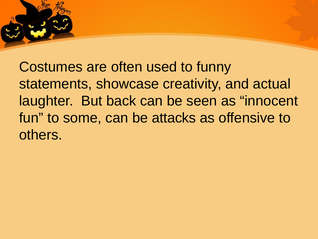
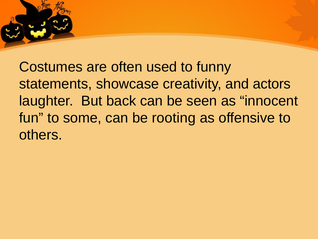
actual: actual -> actors
attacks: attacks -> rooting
